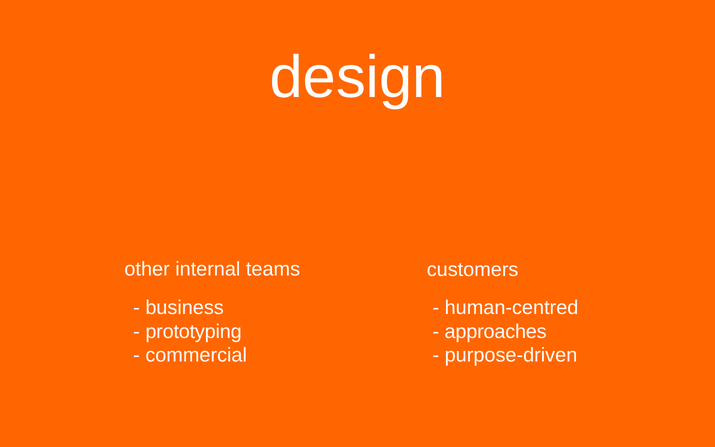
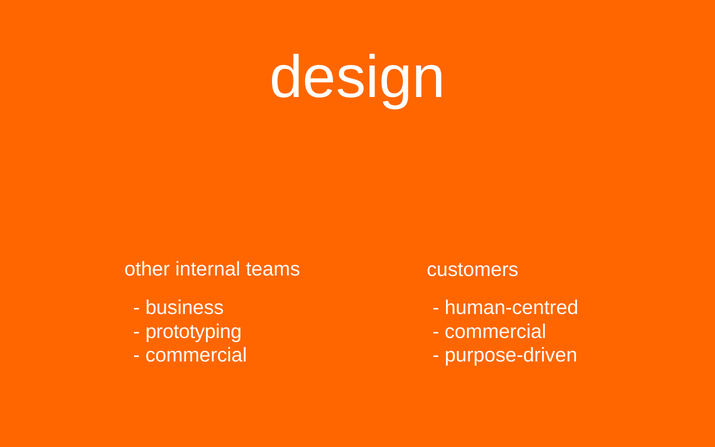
approaches at (496, 331): approaches -> commercial
